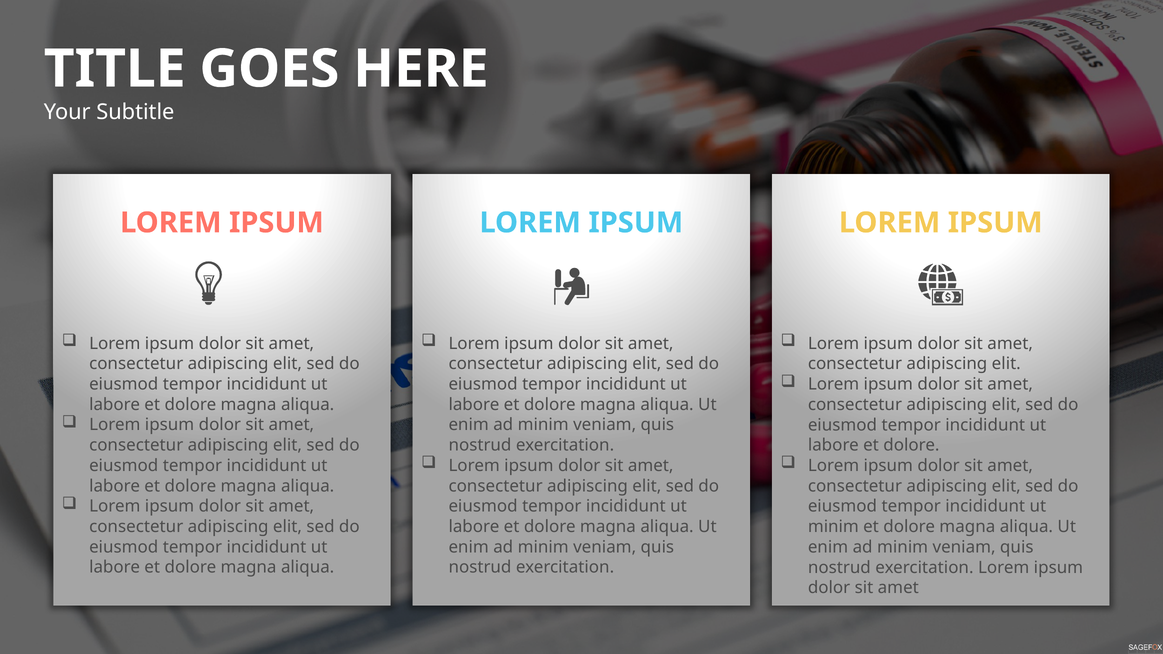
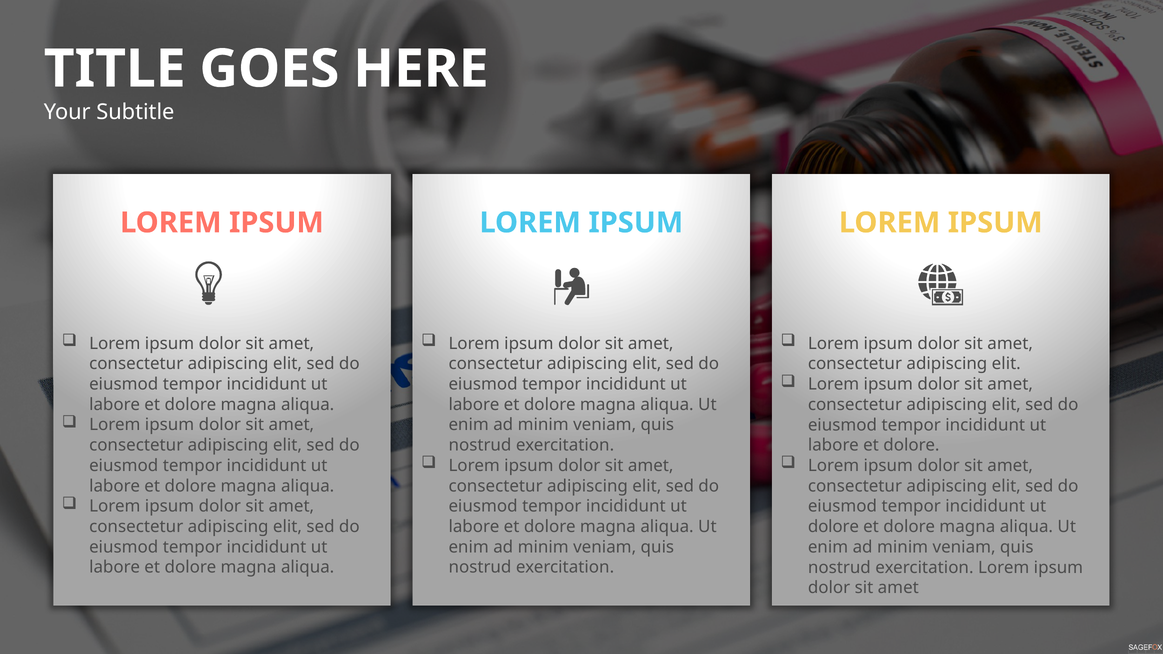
minim at (833, 527): minim -> dolore
